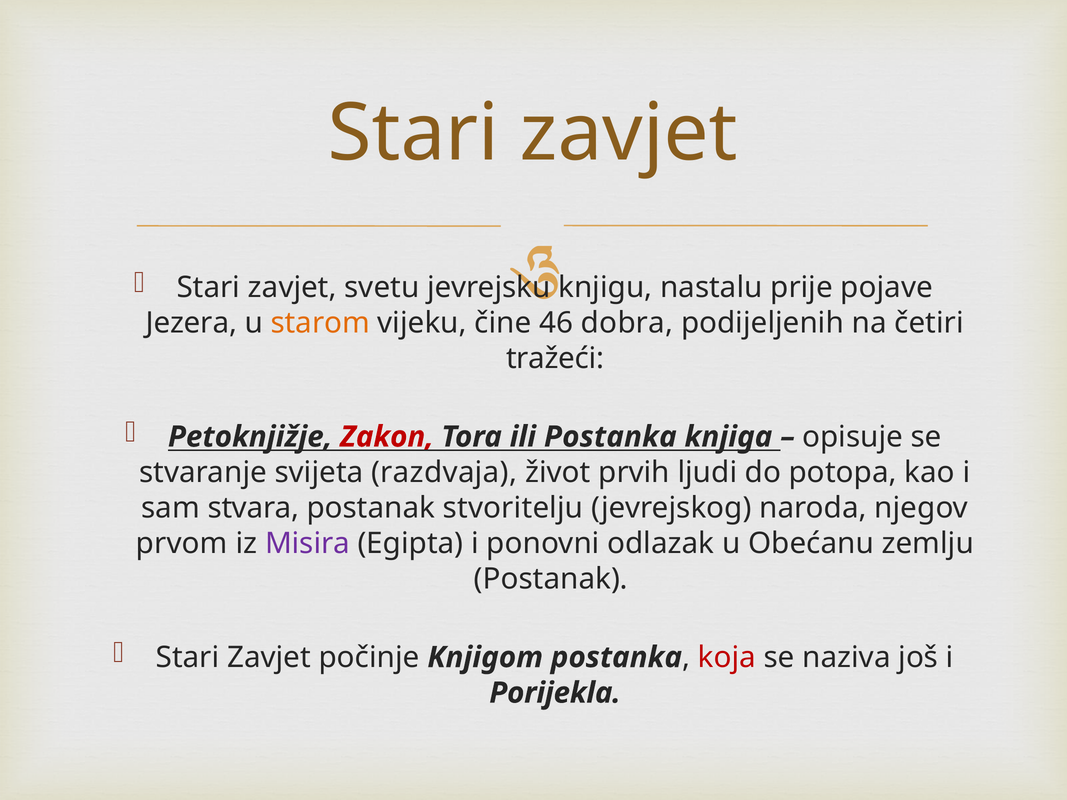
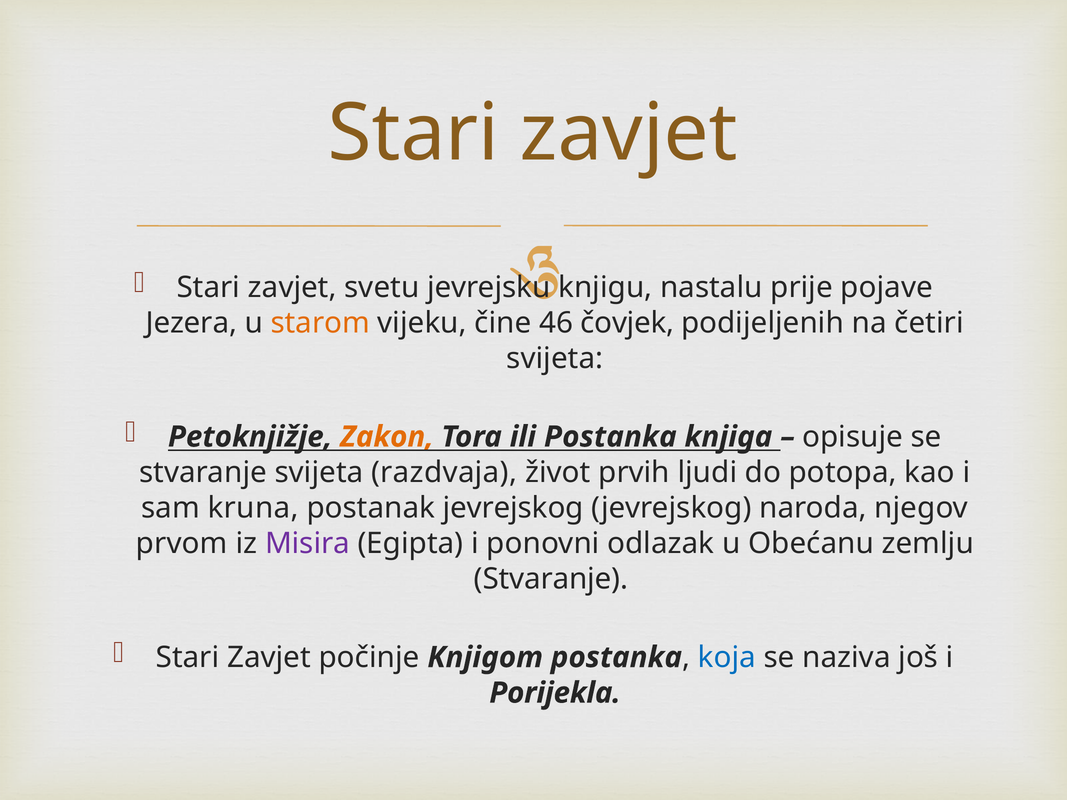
dobra: dobra -> čovjek
tražeći at (555, 359): tražeći -> svijeta
Zakon colour: red -> orange
stvara: stvara -> kruna
postanak stvoritelju: stvoritelju -> jevrejskog
Postanak at (551, 579): Postanak -> Stvaranje
koja colour: red -> blue
